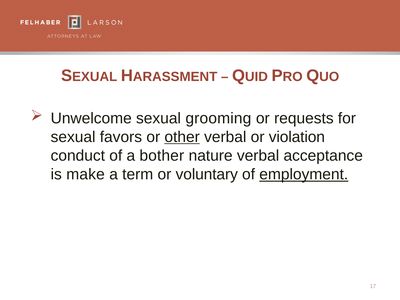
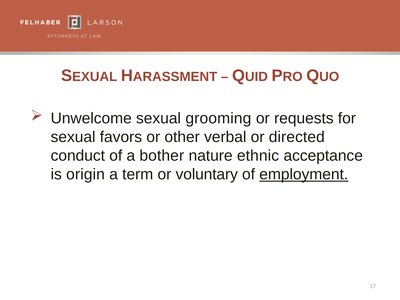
other underline: present -> none
violation: violation -> directed
nature verbal: verbal -> ethnic
make: make -> origin
